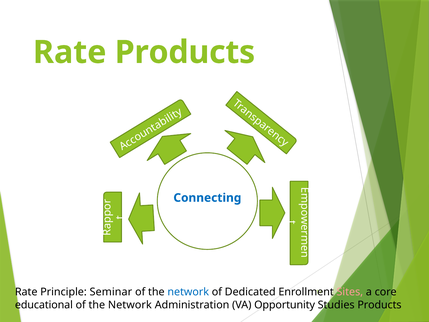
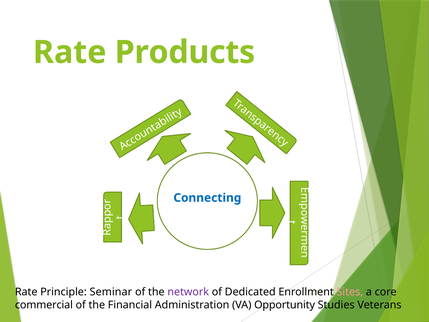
network at (188, 292) colour: blue -> purple
educational: educational -> commercial
Network at (130, 305): Network -> Financial
Studies Products: Products -> Veterans
